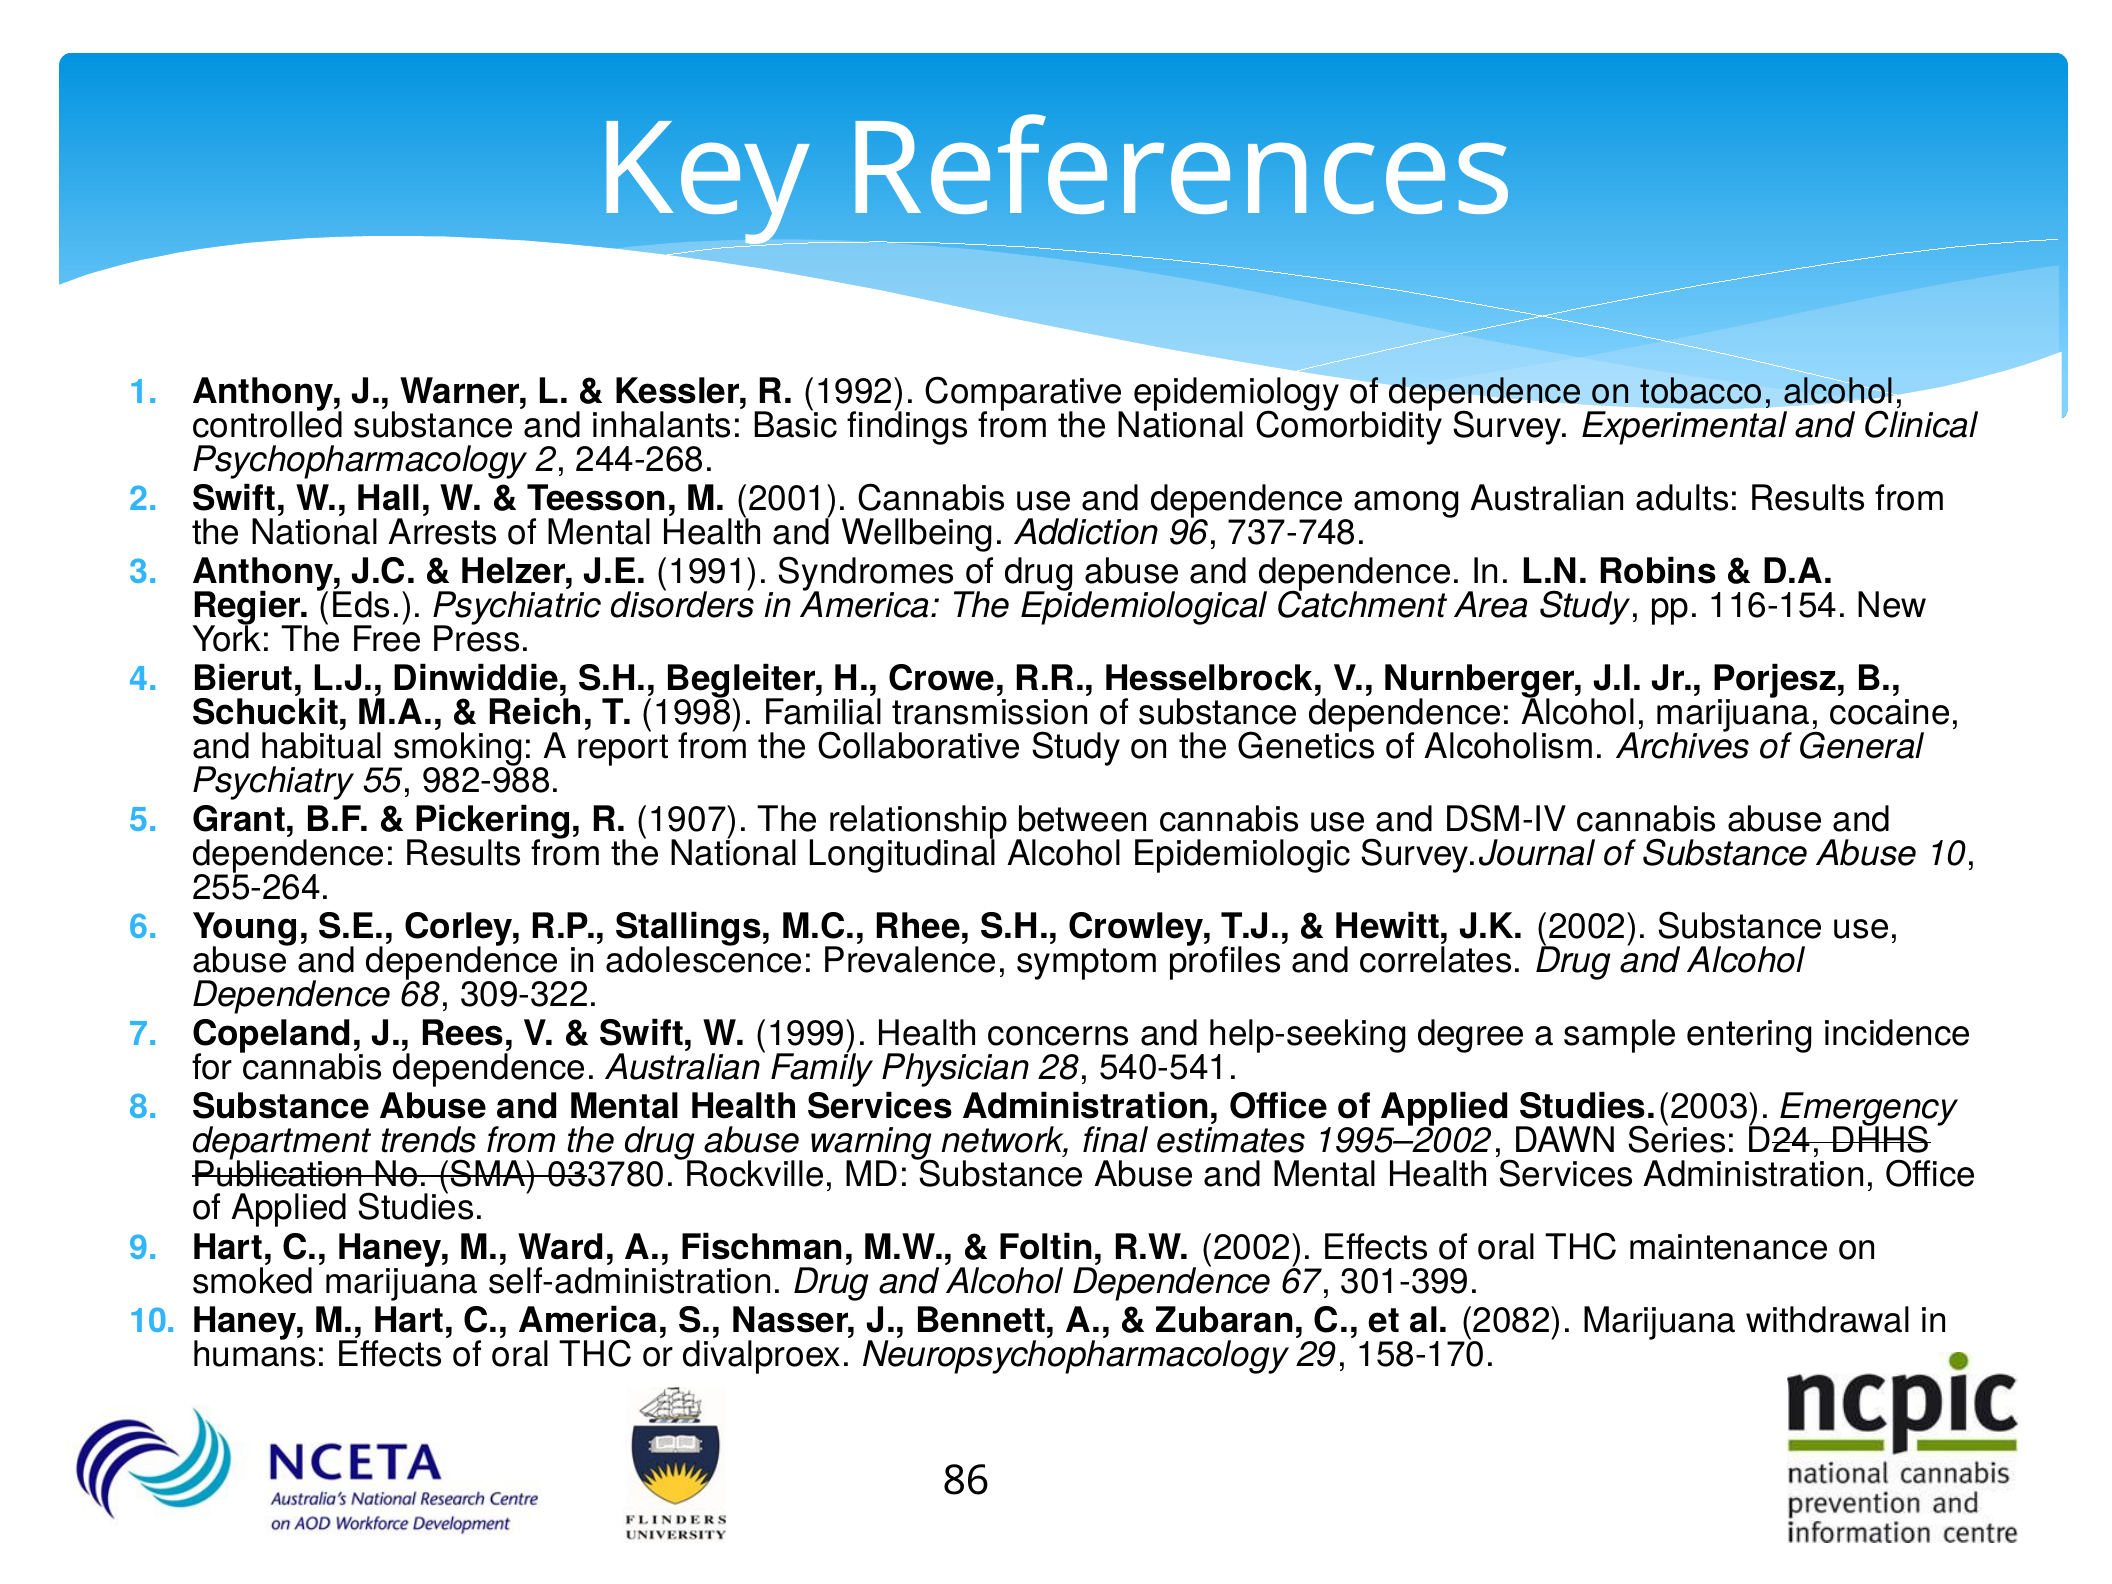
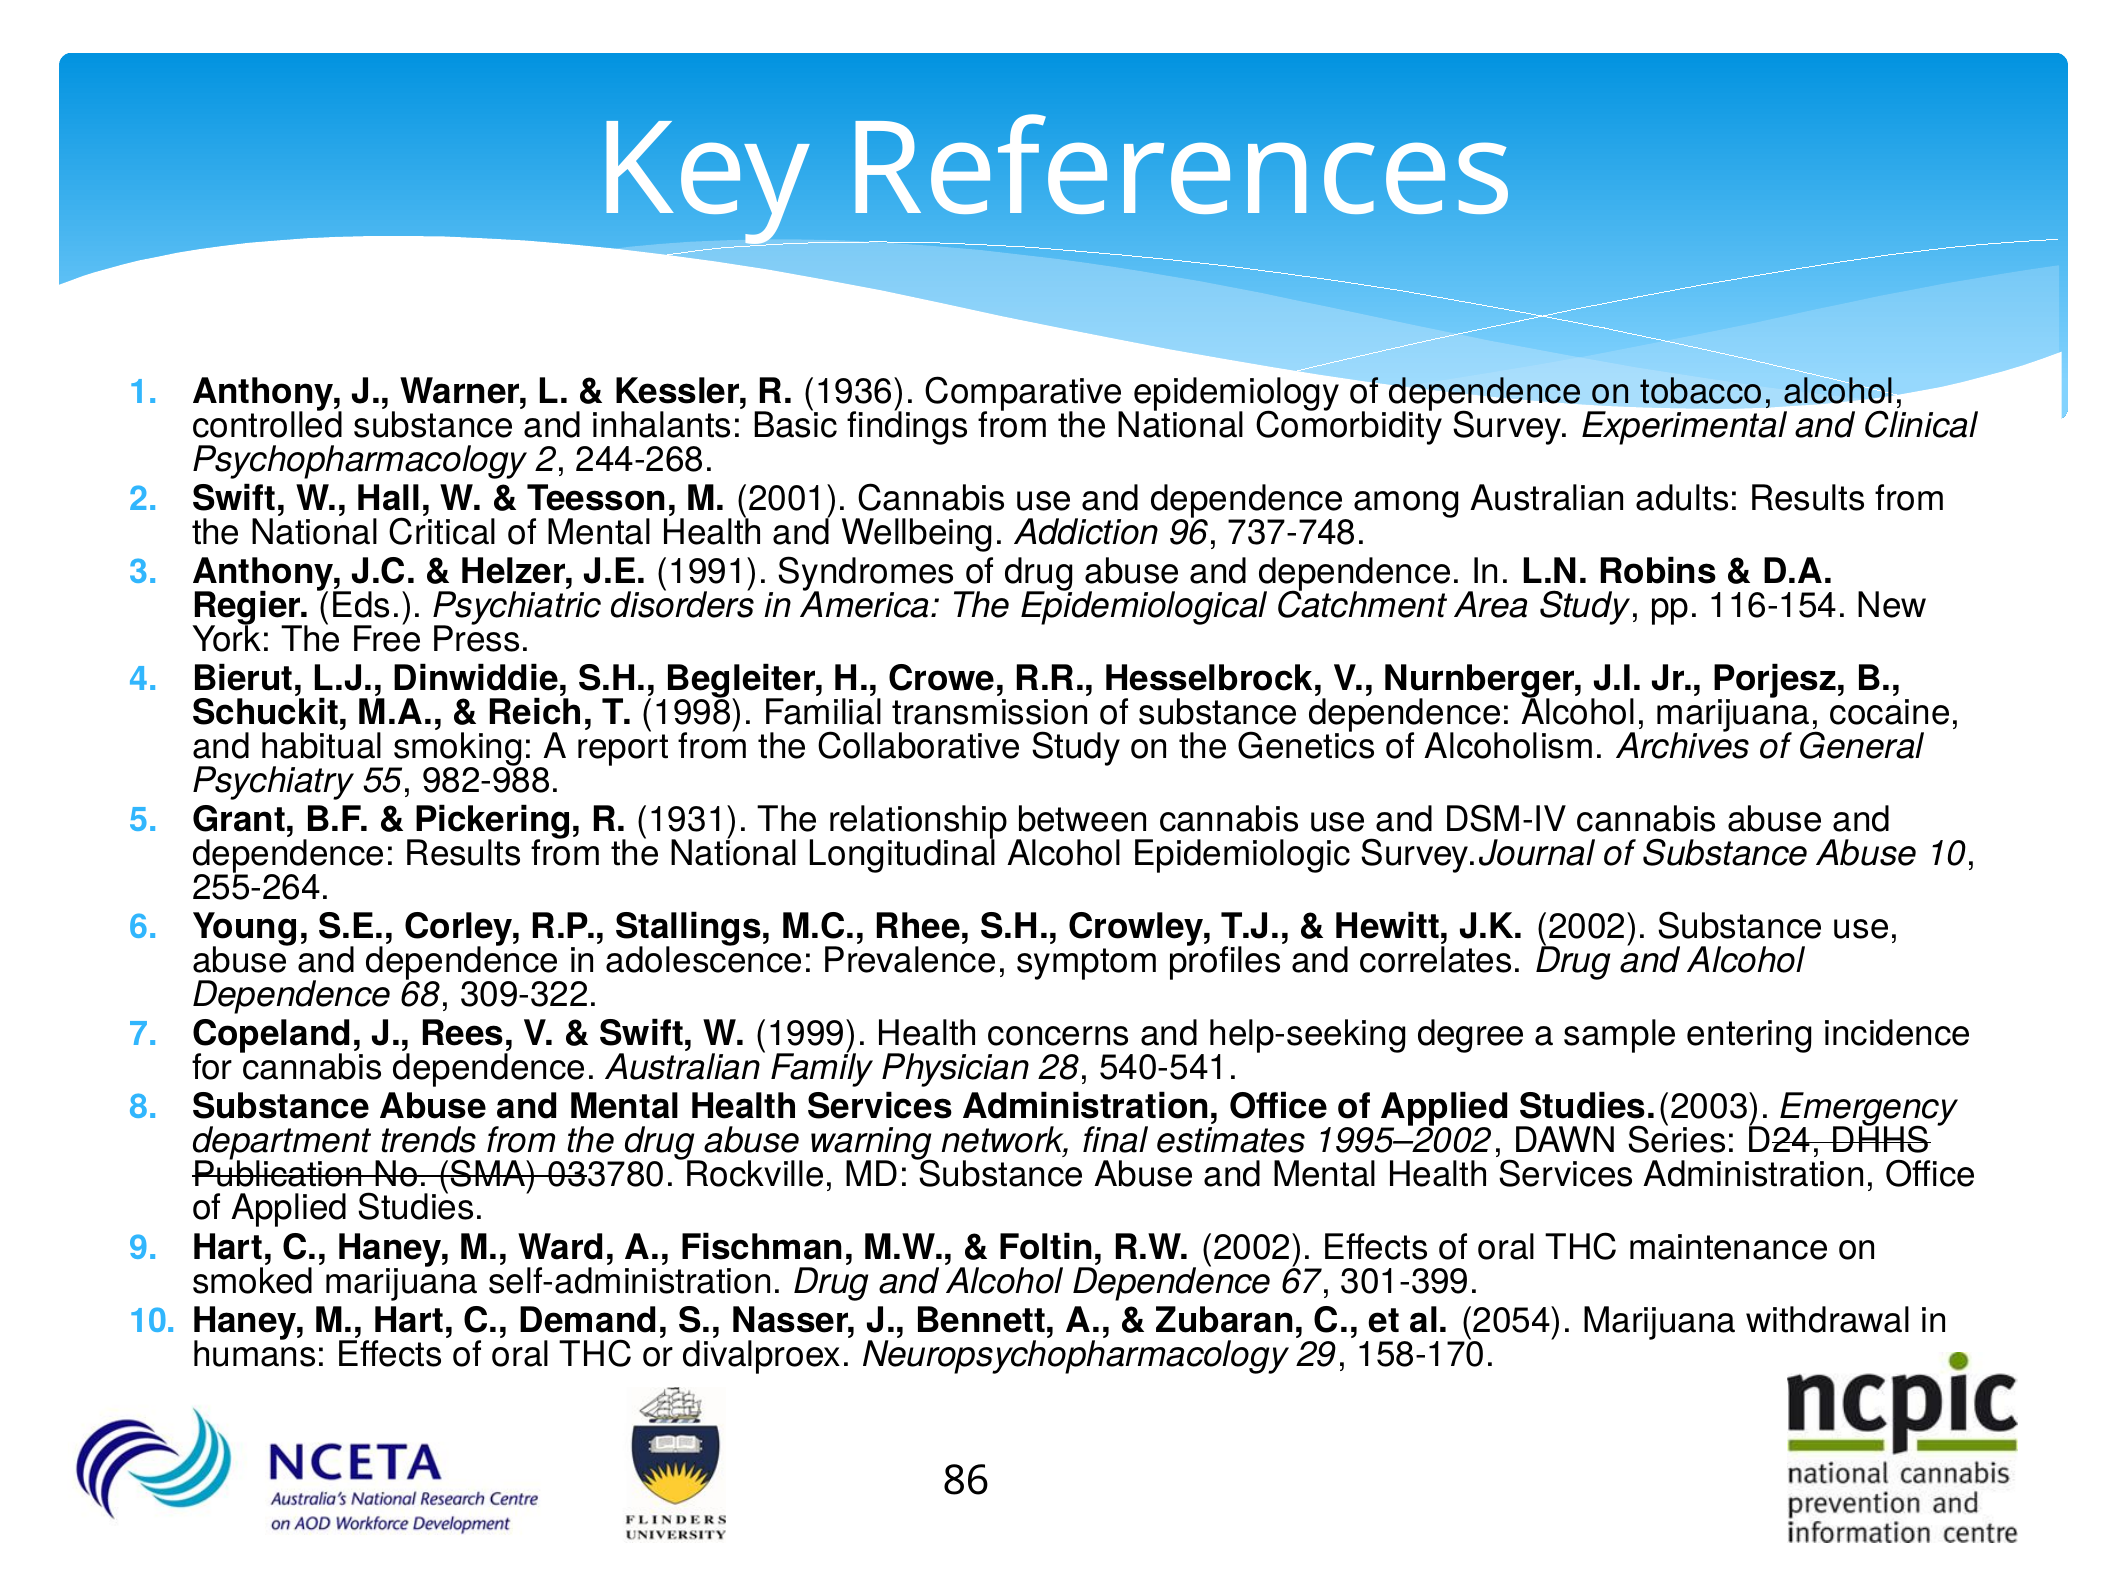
1992: 1992 -> 1936
Arrests: Arrests -> Critical
1907: 1907 -> 1931
C America: America -> Demand
2082: 2082 -> 2054
